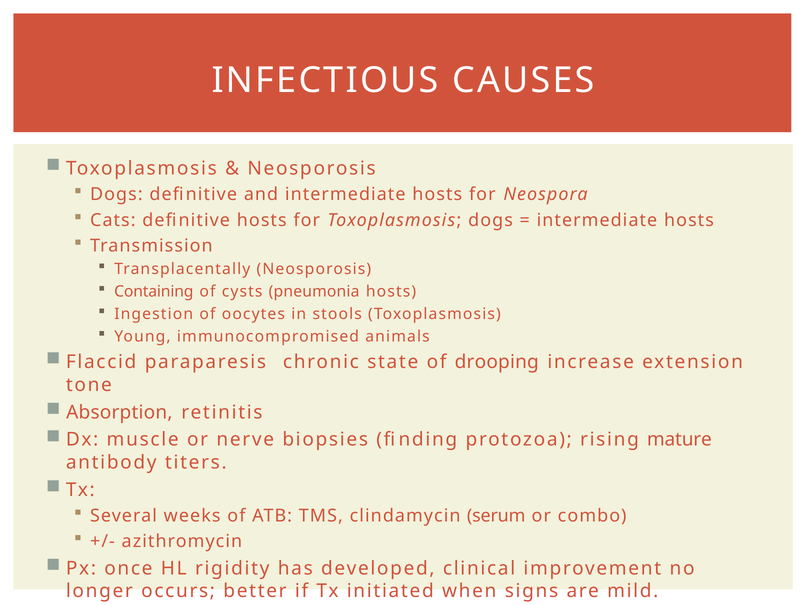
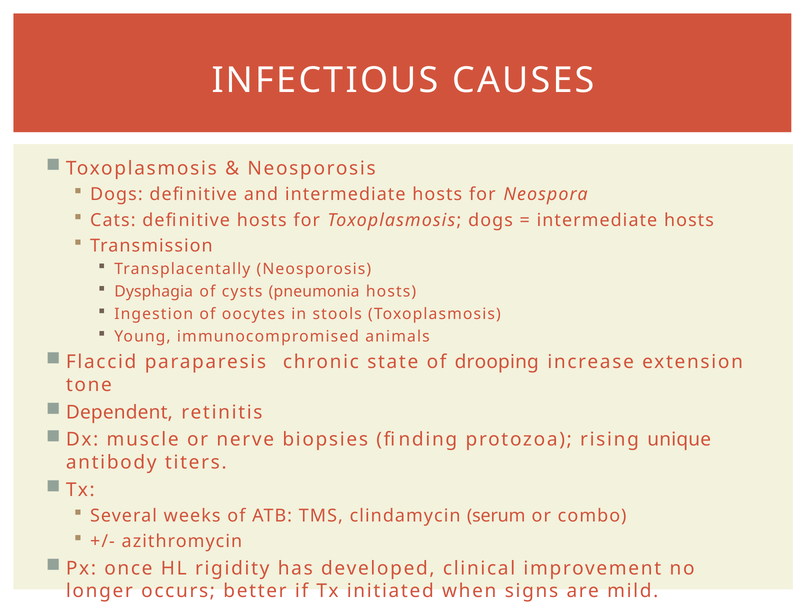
Containing: Containing -> Dysphagia
Absorption: Absorption -> Dependent
mature: mature -> unique
